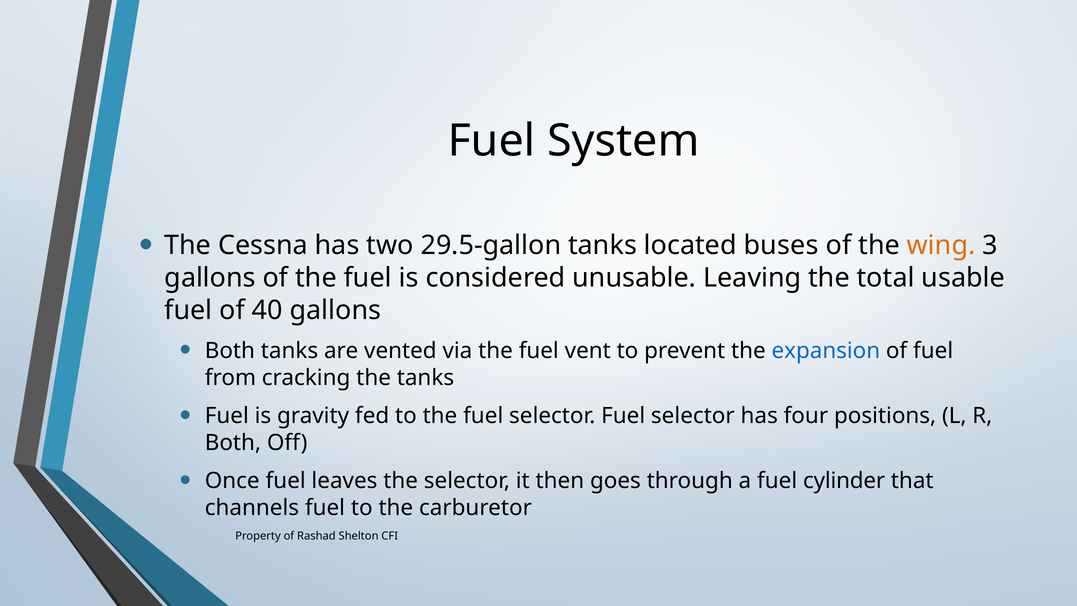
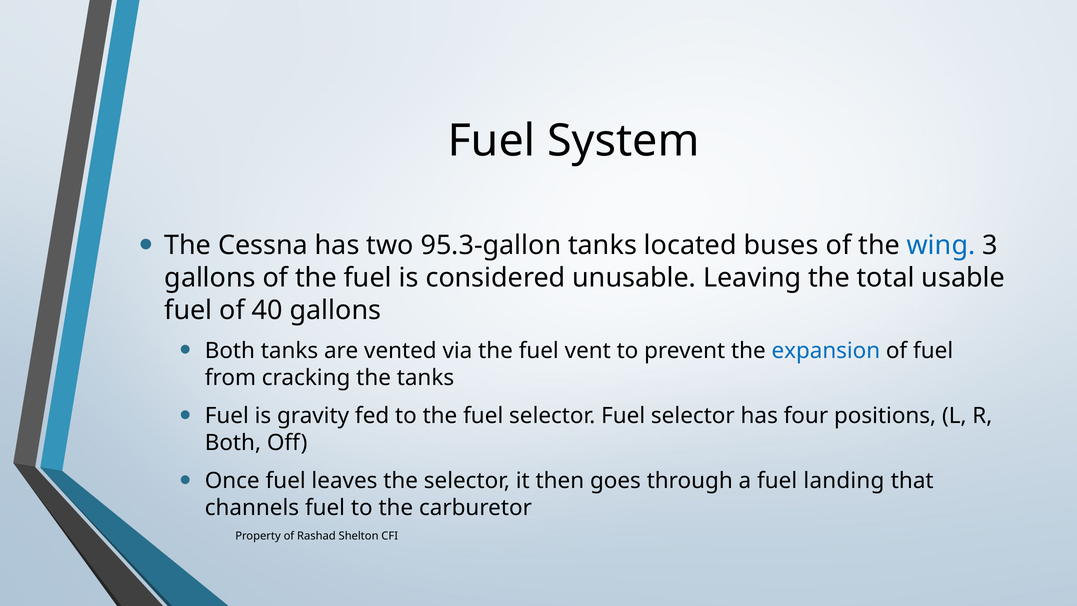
29.5-gallon: 29.5-gallon -> 95.3-gallon
wing colour: orange -> blue
cylinder: cylinder -> landing
